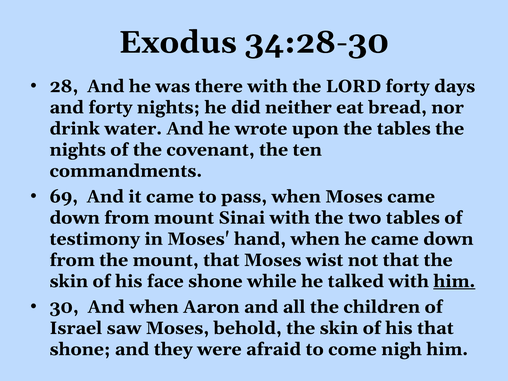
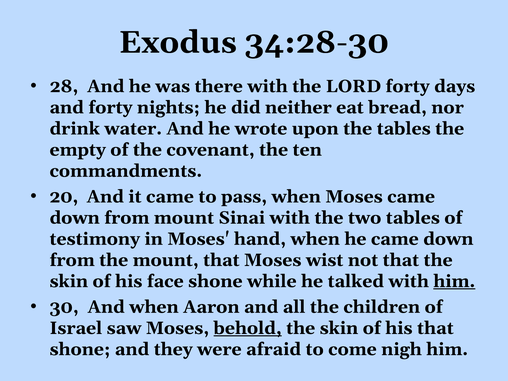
nights at (78, 150): nights -> empty
69: 69 -> 20
behold underline: none -> present
